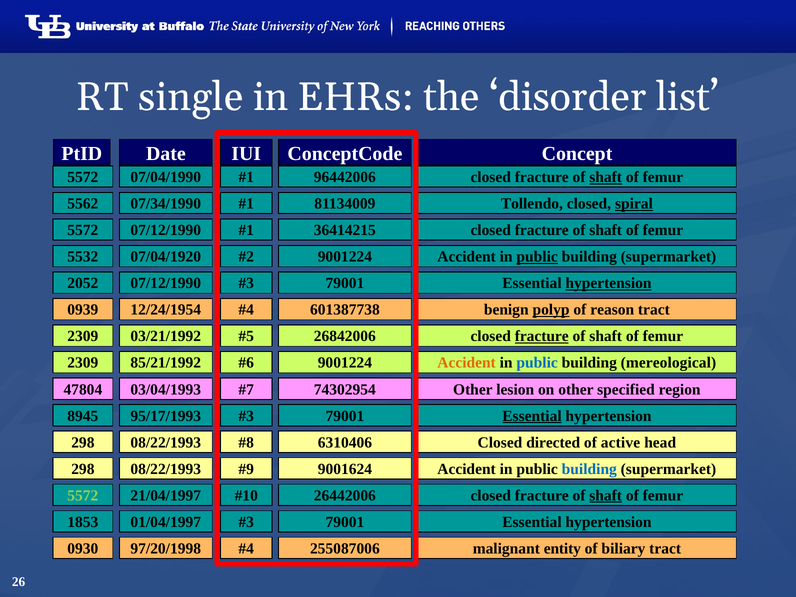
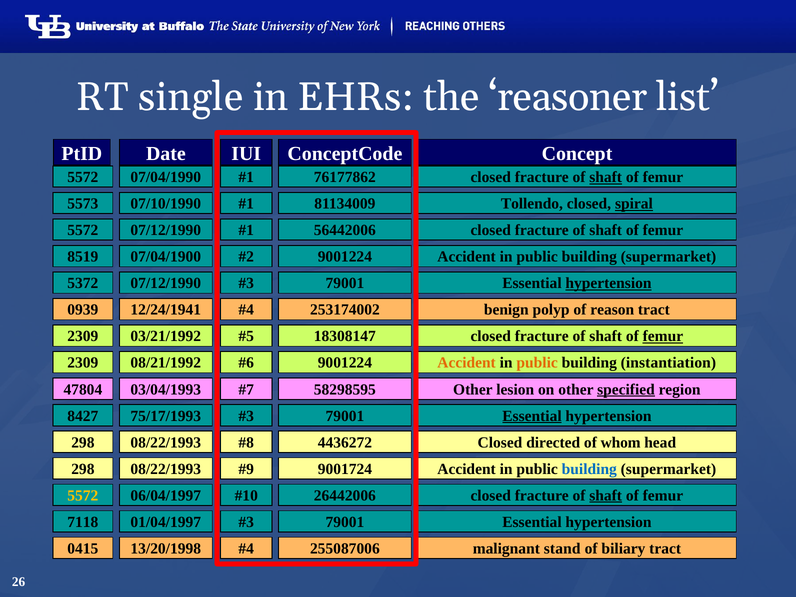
disorder: disorder -> reasoner
96442006: 96442006 -> 76177862
5562: 5562 -> 5573
07/34/1990: 07/34/1990 -> 07/10/1990
36414215: 36414215 -> 56442006
5532: 5532 -> 8519
07/04/1920: 07/04/1920 -> 07/04/1900
public at (537, 257) underline: present -> none
2052: 2052 -> 5372
12/24/1954: 12/24/1954 -> 12/24/1941
601387738: 601387738 -> 253174002
polyp underline: present -> none
26842006: 26842006 -> 18308147
fracture at (542, 336) underline: present -> none
femur at (663, 336) underline: none -> present
85/21/1992: 85/21/1992 -> 08/21/1992
public at (537, 363) colour: blue -> orange
mereological: mereological -> instantiation
74302954: 74302954 -> 58298595
specified underline: none -> present
8945: 8945 -> 8427
95/17/1993: 95/17/1993 -> 75/17/1993
6310406: 6310406 -> 4436272
active: active -> whom
9001624: 9001624 -> 9001724
5572 at (83, 496) colour: light green -> yellow
21/04/1997: 21/04/1997 -> 06/04/1997
1853: 1853 -> 7118
0930: 0930 -> 0415
97/20/1998: 97/20/1998 -> 13/20/1998
entity: entity -> stand
